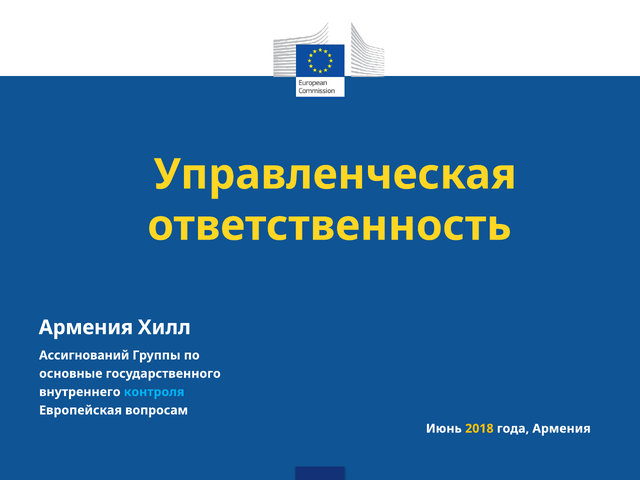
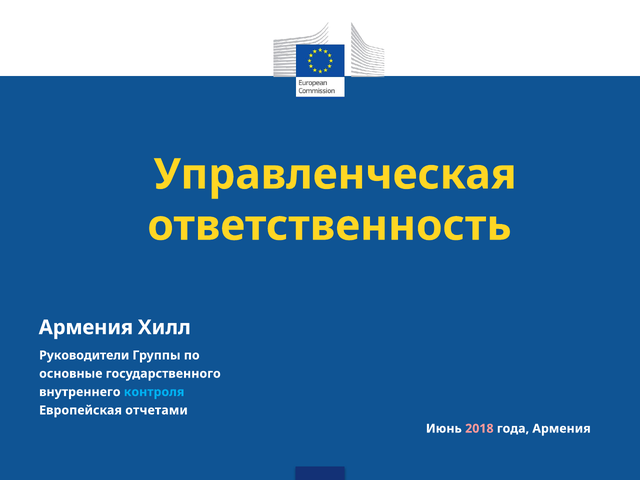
Ассигнований: Ассигнований -> Руководители
вопросам: вопросам -> отчетами
2018 colour: yellow -> pink
